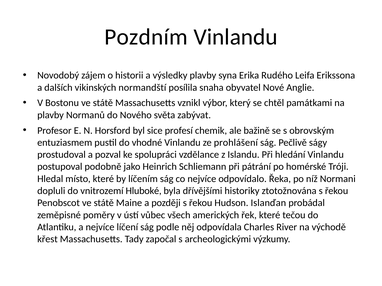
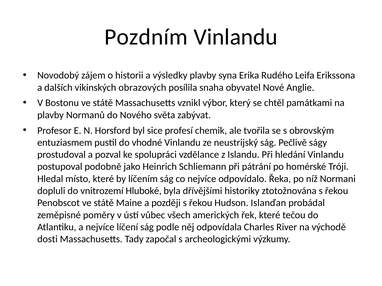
normandští: normandští -> obrazových
bažině: bažině -> tvořila
prohlášení: prohlášení -> neustrijský
křest: křest -> dosti
